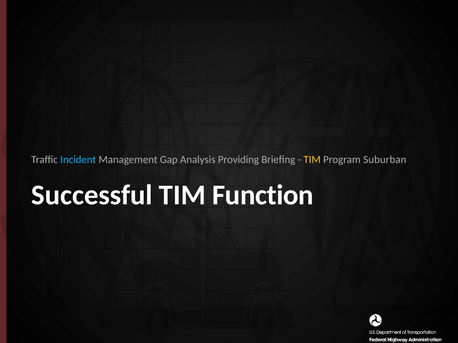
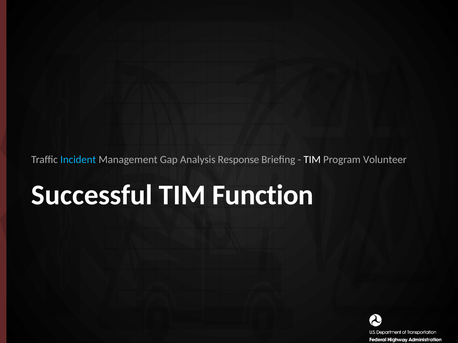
Providing: Providing -> Response
TIM at (312, 160) colour: yellow -> white
Suburban: Suburban -> Volunteer
